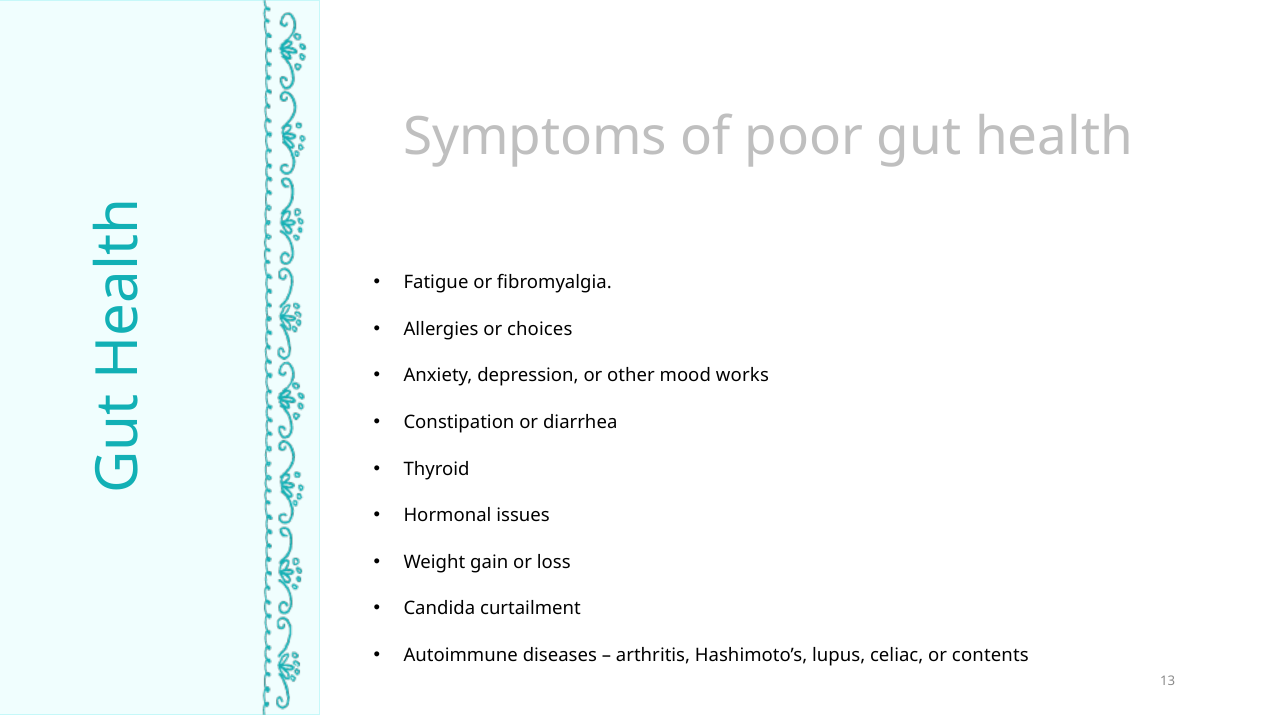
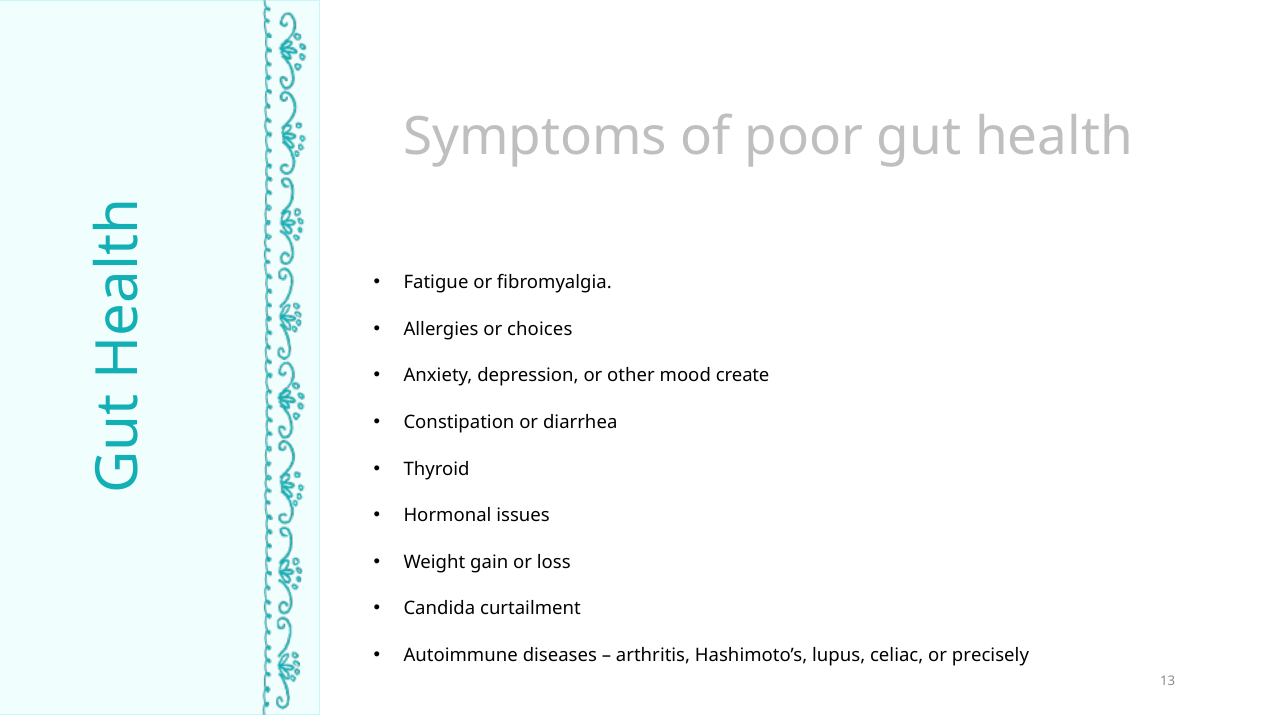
works: works -> create
contents: contents -> precisely
